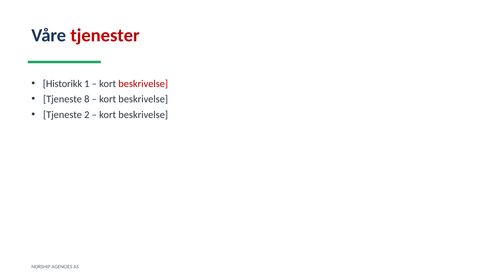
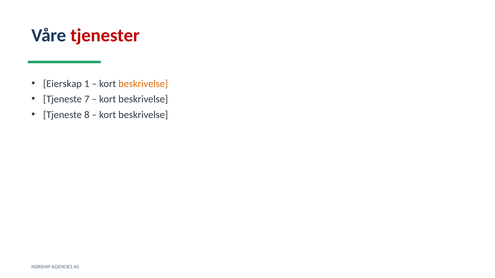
Historikk: Historikk -> Eierskap
beskrivelse at (143, 84) colour: red -> orange
8: 8 -> 7
2: 2 -> 8
